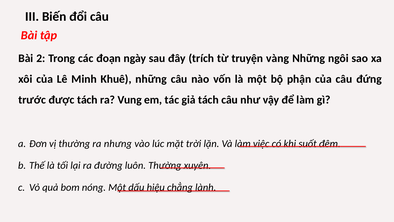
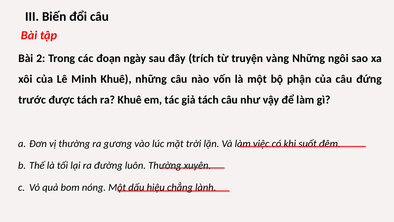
ra Vung: Vung -> Khuê
nhưng: nhưng -> gương
